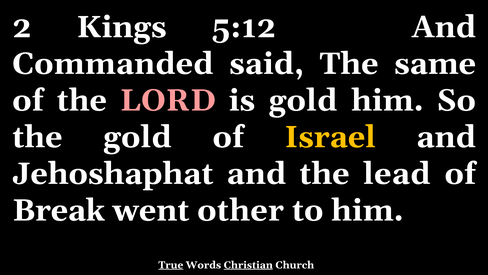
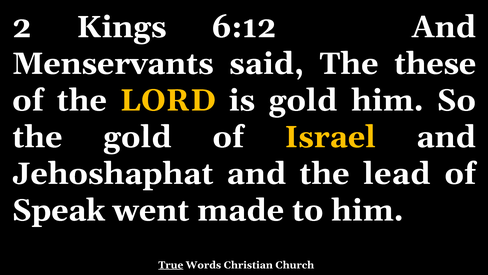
5:12: 5:12 -> 6:12
Commanded: Commanded -> Menservants
same: same -> these
LORD colour: pink -> yellow
Break: Break -> Speak
other: other -> made
Christian underline: present -> none
